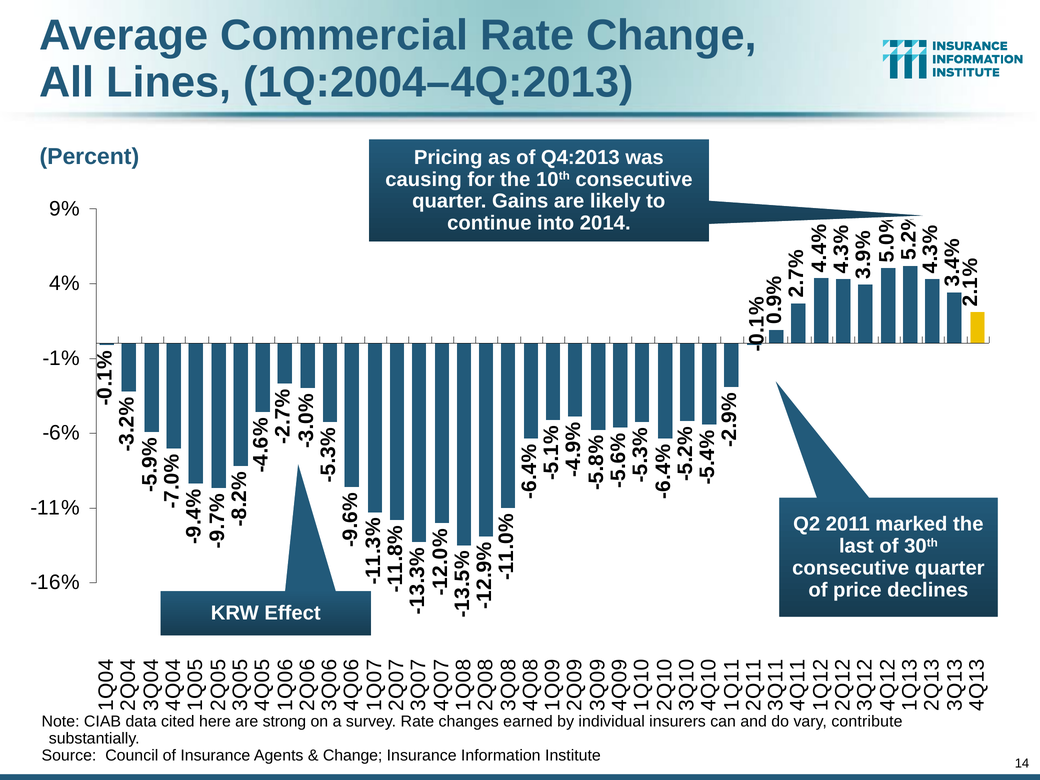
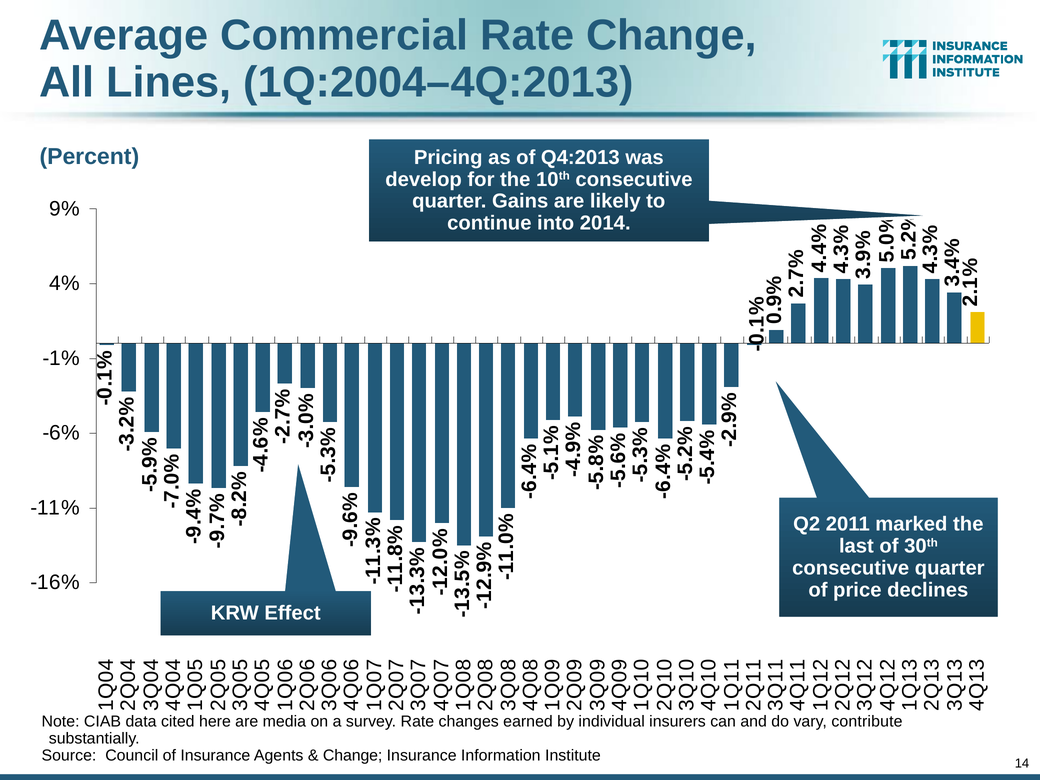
causing: causing -> develop
strong: strong -> media
